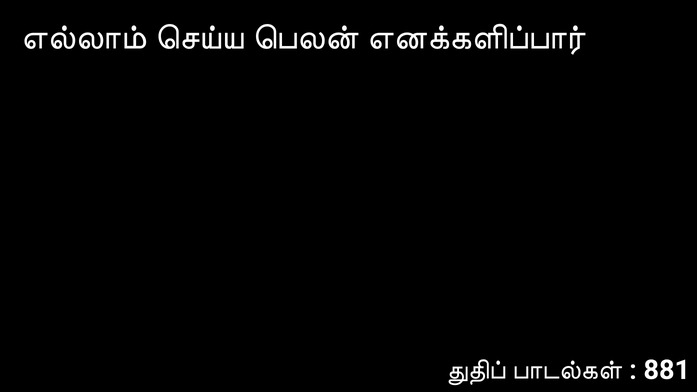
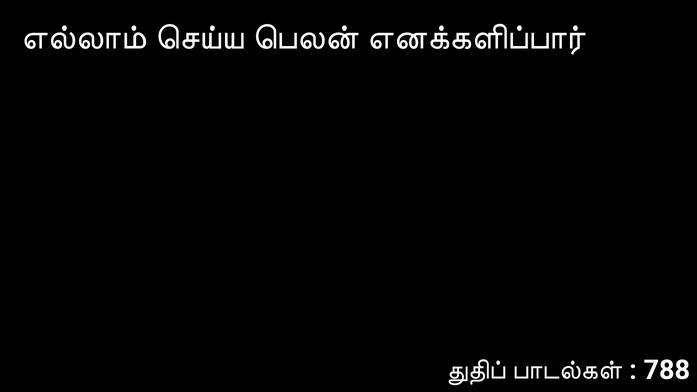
881: 881 -> 788
